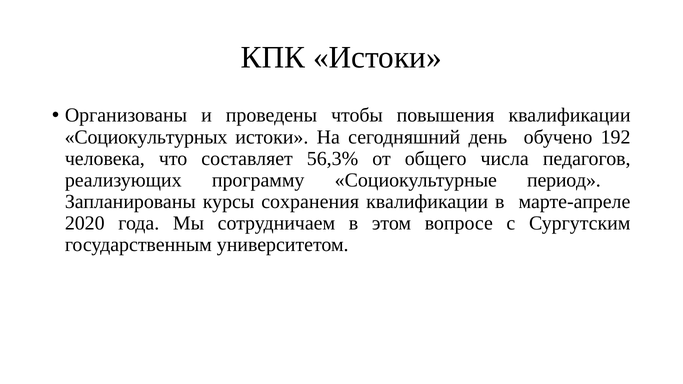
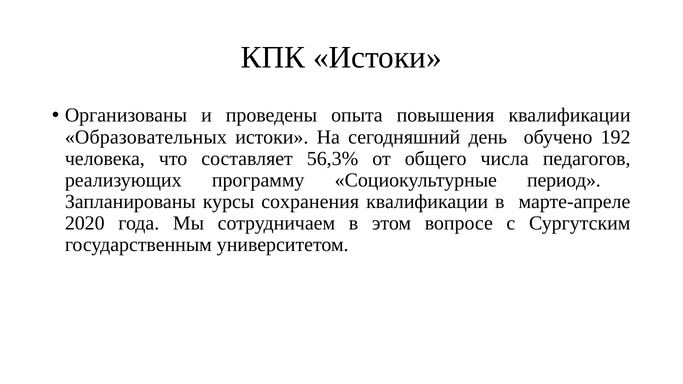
чтобы: чтобы -> опыта
Социокультурных: Социокультурных -> Образовательных
